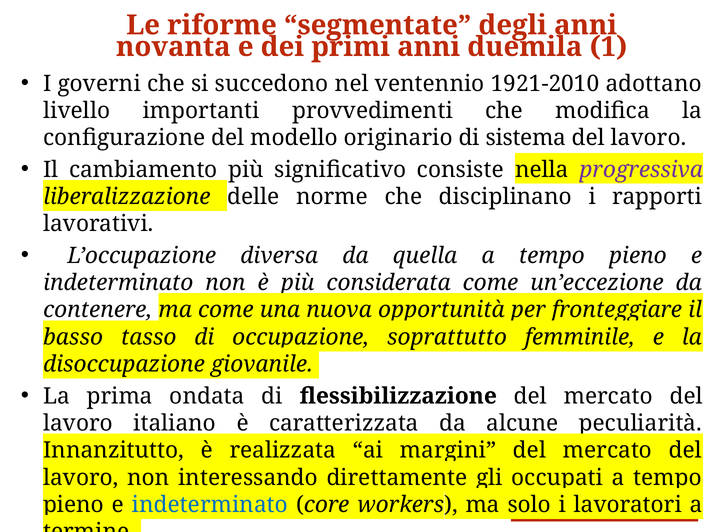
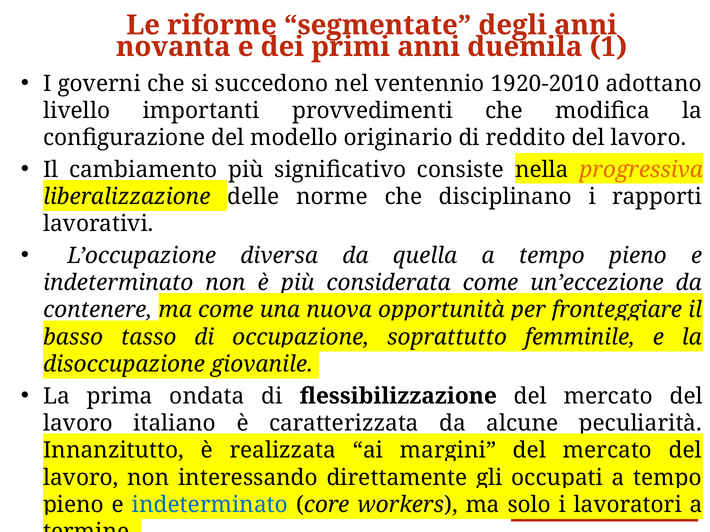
1921-2010: 1921-2010 -> 1920-2010
sistema: sistema -> reddito
progressiva colour: purple -> orange
